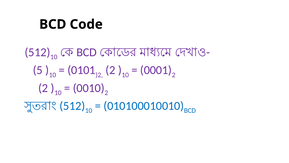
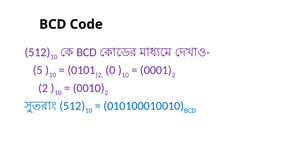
2 at (110, 70): 2 -> 0
